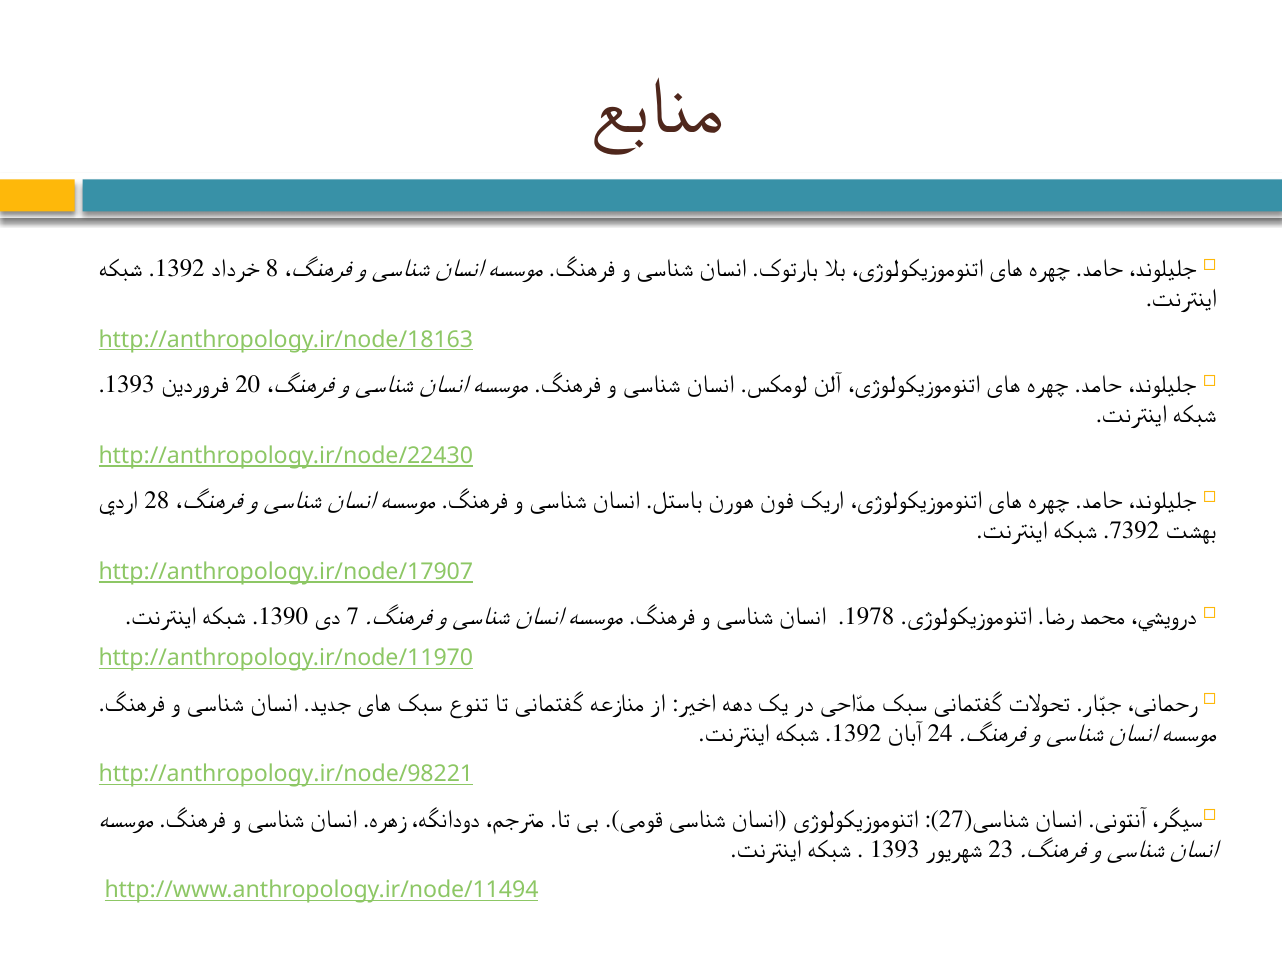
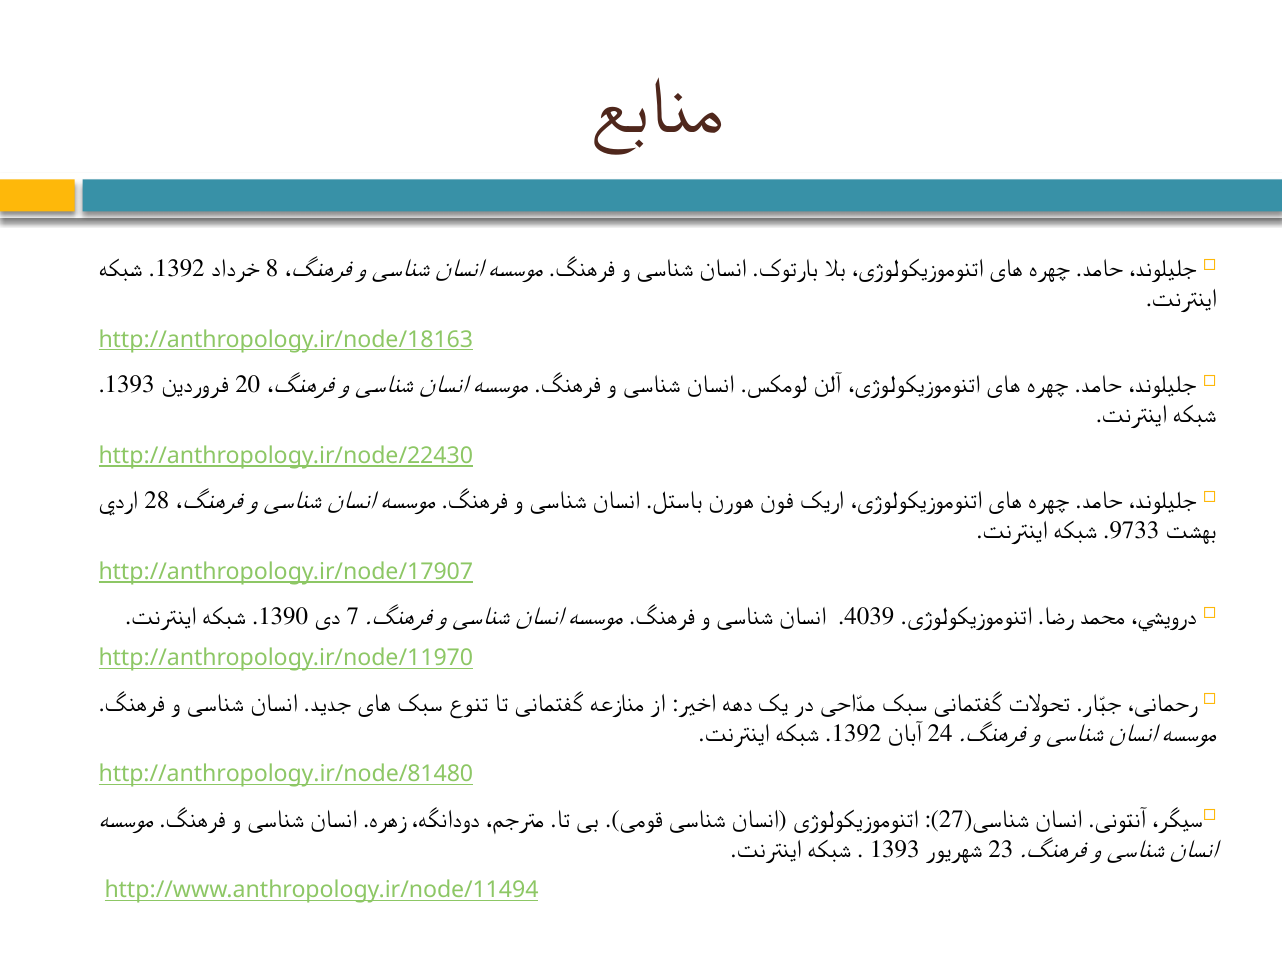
7392: 7392 -> 9733
1978: 1978 -> 4039
http://anthropology.ir/node/98221: http://anthropology.ir/node/98221 -> http://anthropology.ir/node/81480
